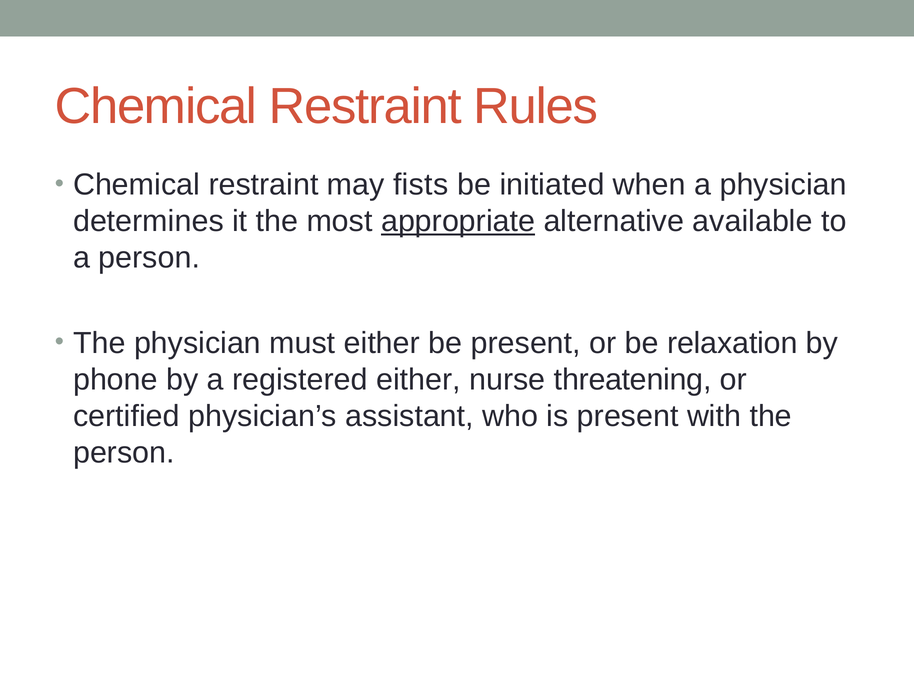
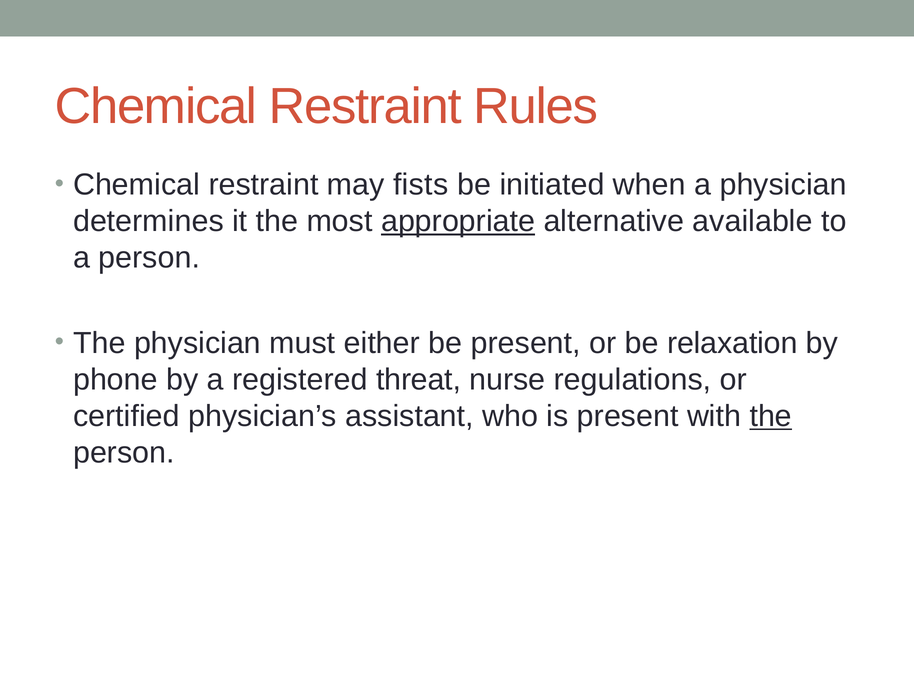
registered either: either -> threat
threatening: threatening -> regulations
the at (771, 416) underline: none -> present
